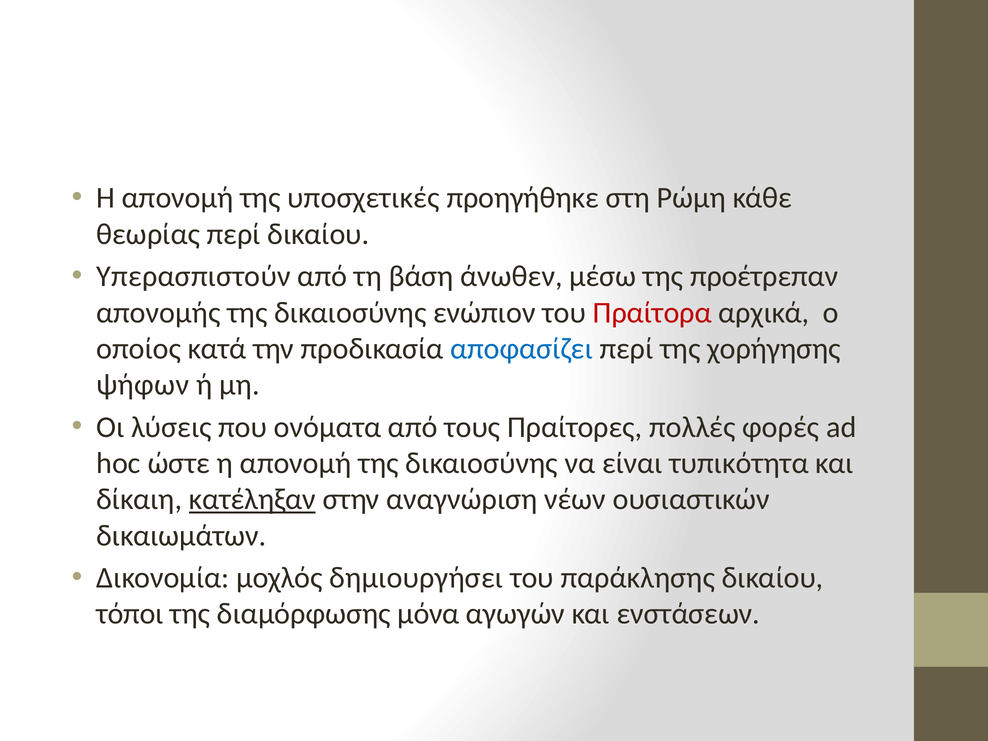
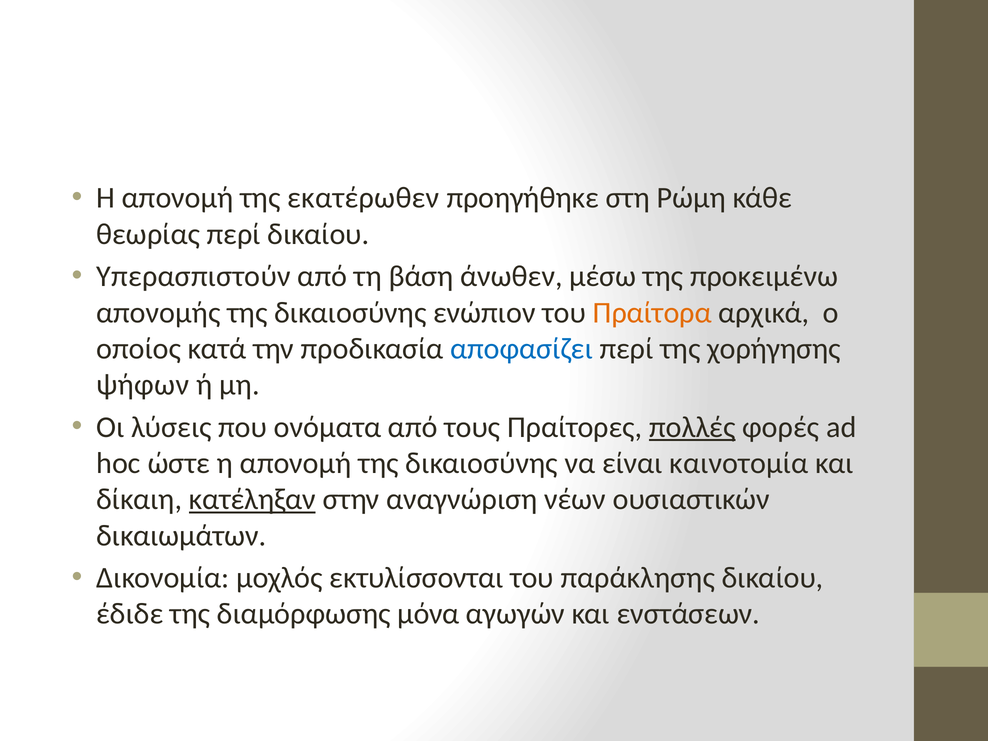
υποσχετικές: υποσχετικές -> εκατέρωθεν
προέτρεπαν: προέτρεπαν -> προκειμένω
Πραίτορα colour: red -> orange
πολλές underline: none -> present
τυπικότητα: τυπικότητα -> καινοτομία
δημιουργήσει: δημιουργήσει -> εκτυλίσσονται
τόποι: τόποι -> έδιδε
